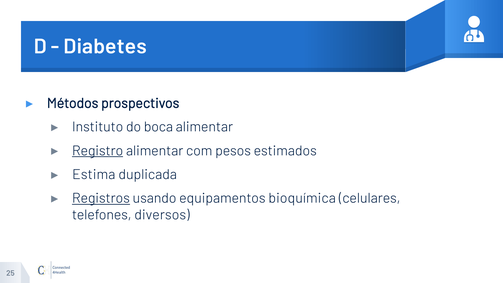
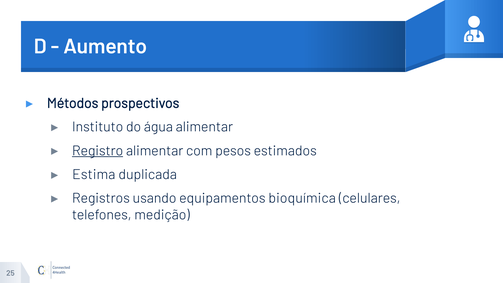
Diabetes: Diabetes -> Aumento
boca: boca -> água
Registros underline: present -> none
diversos: diversos -> medição
